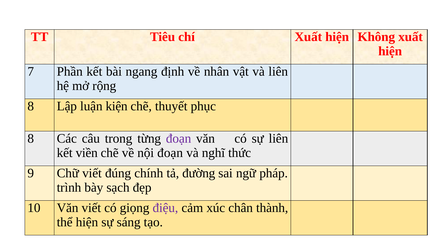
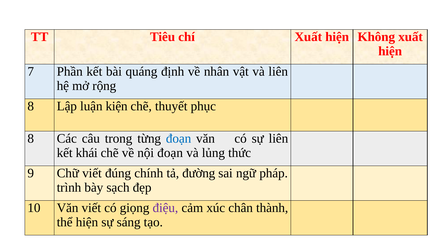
ngang: ngang -> quáng
đoạn at (179, 138) colour: purple -> blue
viền: viền -> khái
nghĩ: nghĩ -> lủng
